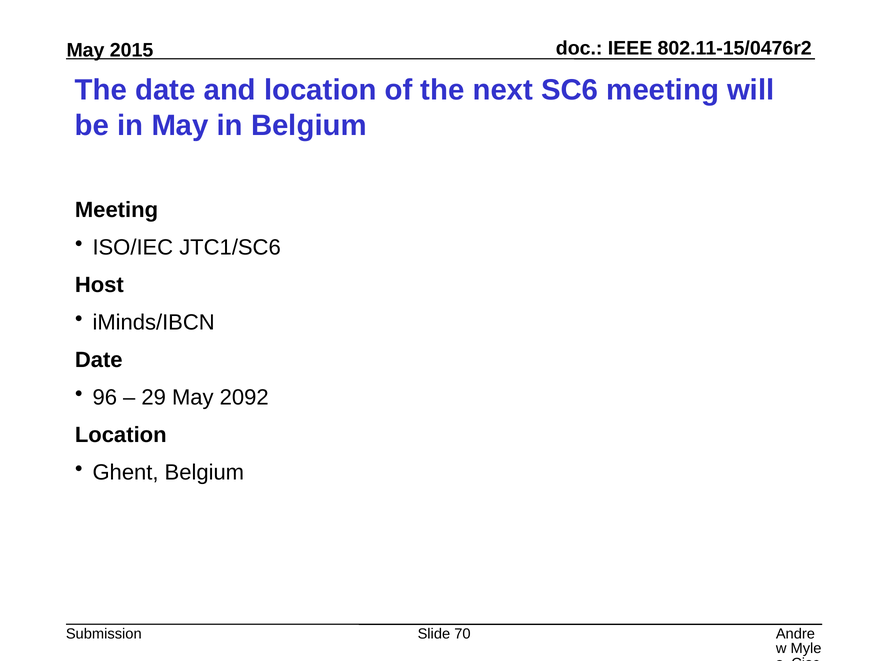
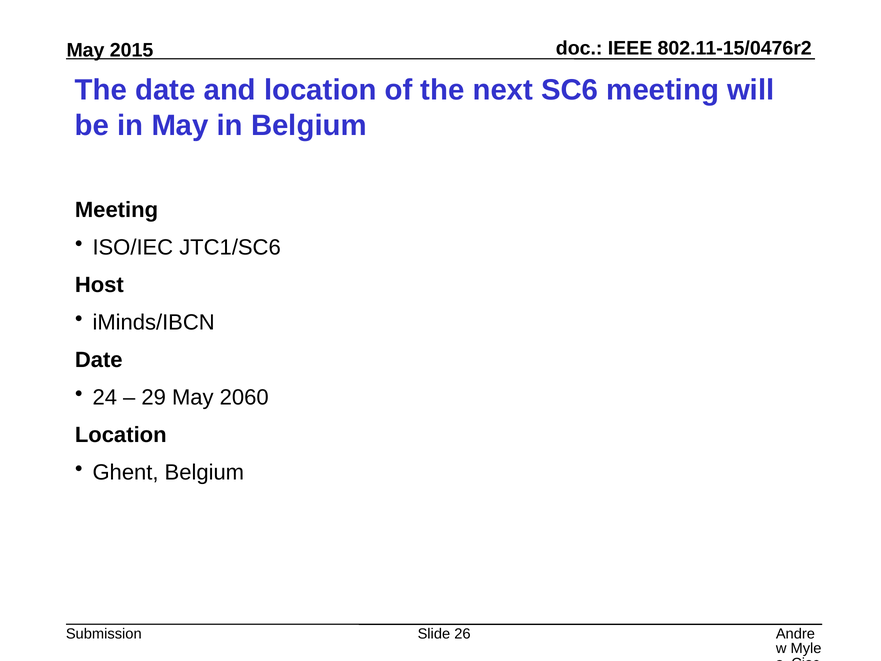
96: 96 -> 24
2092: 2092 -> 2060
70: 70 -> 26
